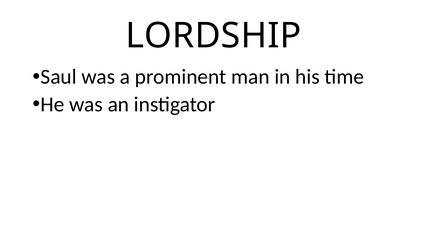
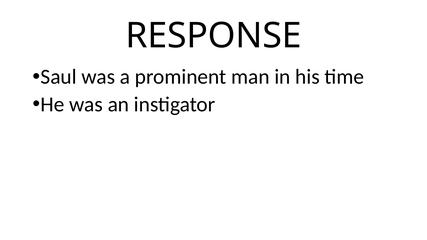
LORDSHIP: LORDSHIP -> RESPONSE
